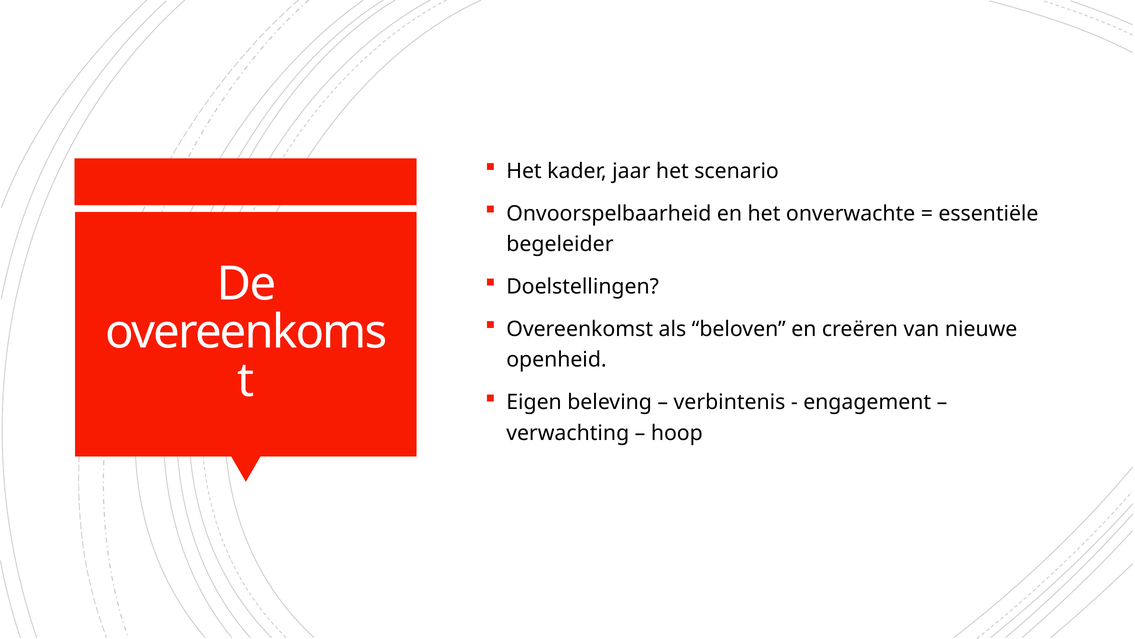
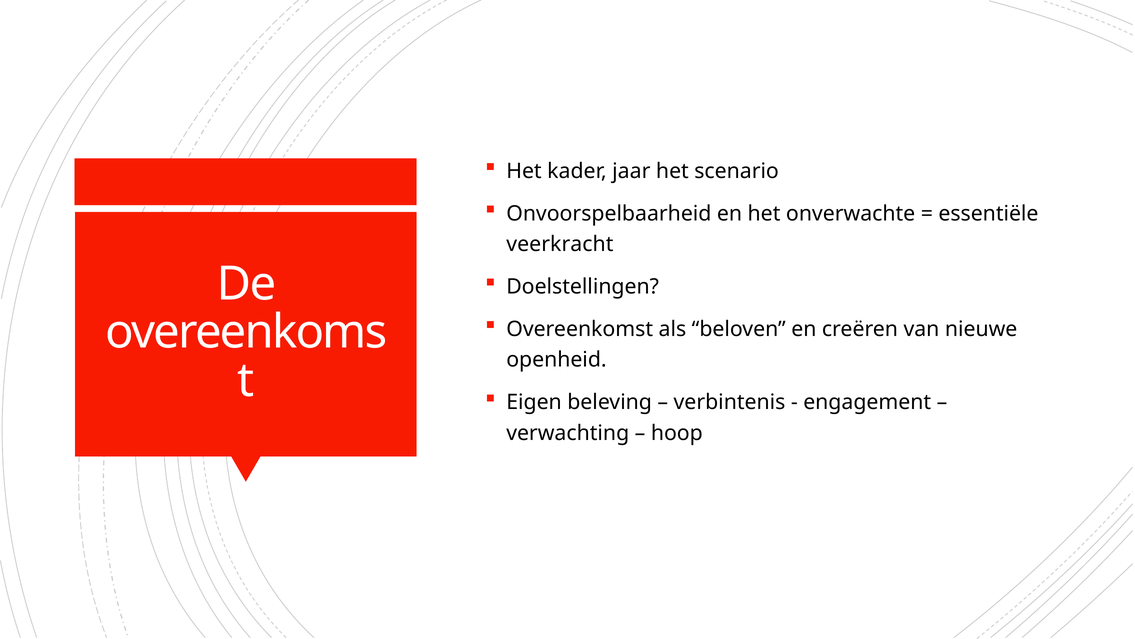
begeleider: begeleider -> veerkracht
